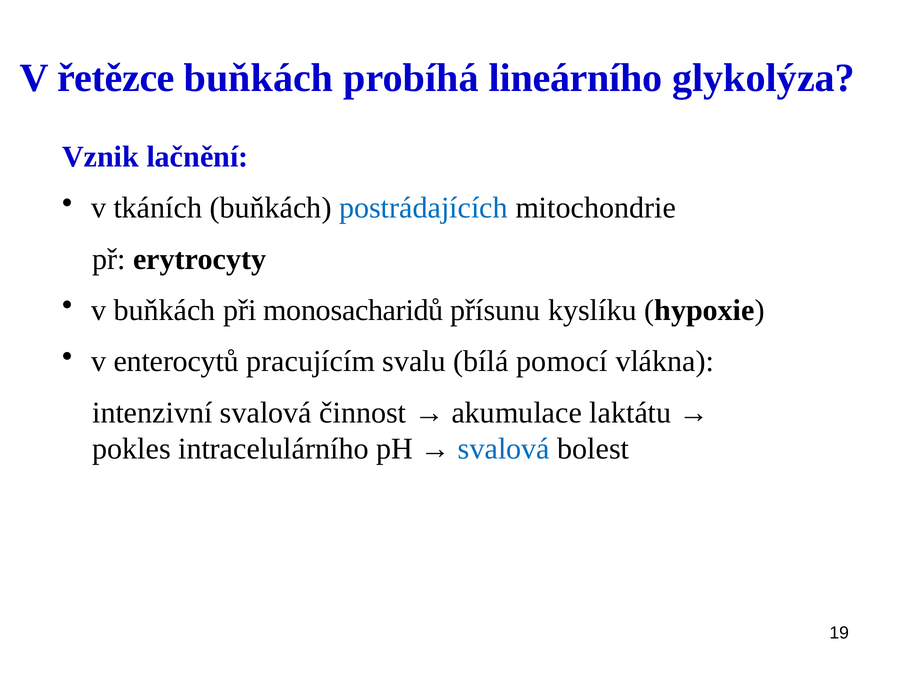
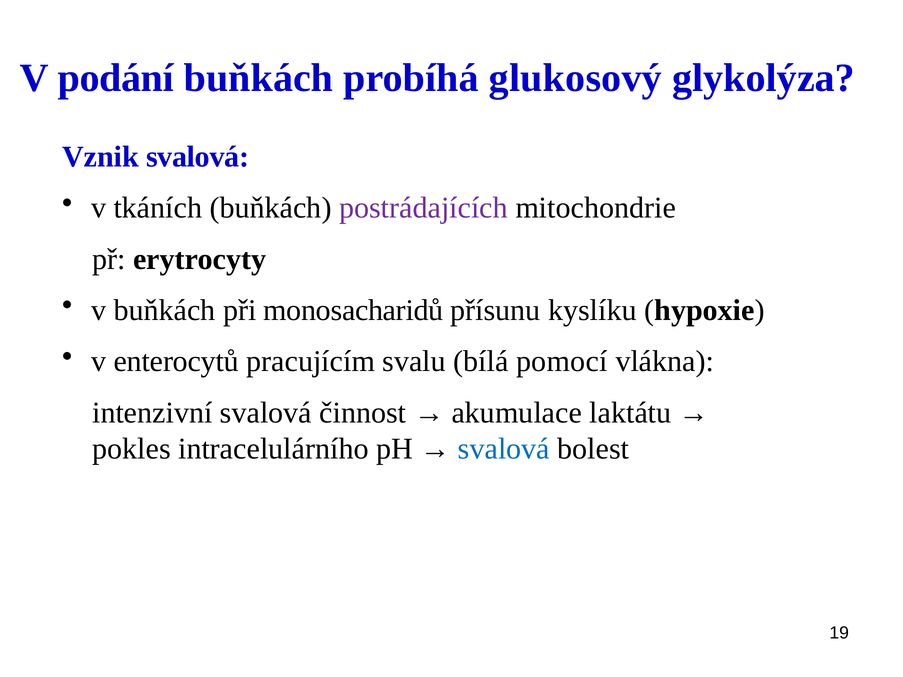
řetězce: řetězce -> podání
lineárního: lineárního -> glukosový
Vznik lačnění: lačnění -> svalová
postrádajících colour: blue -> purple
